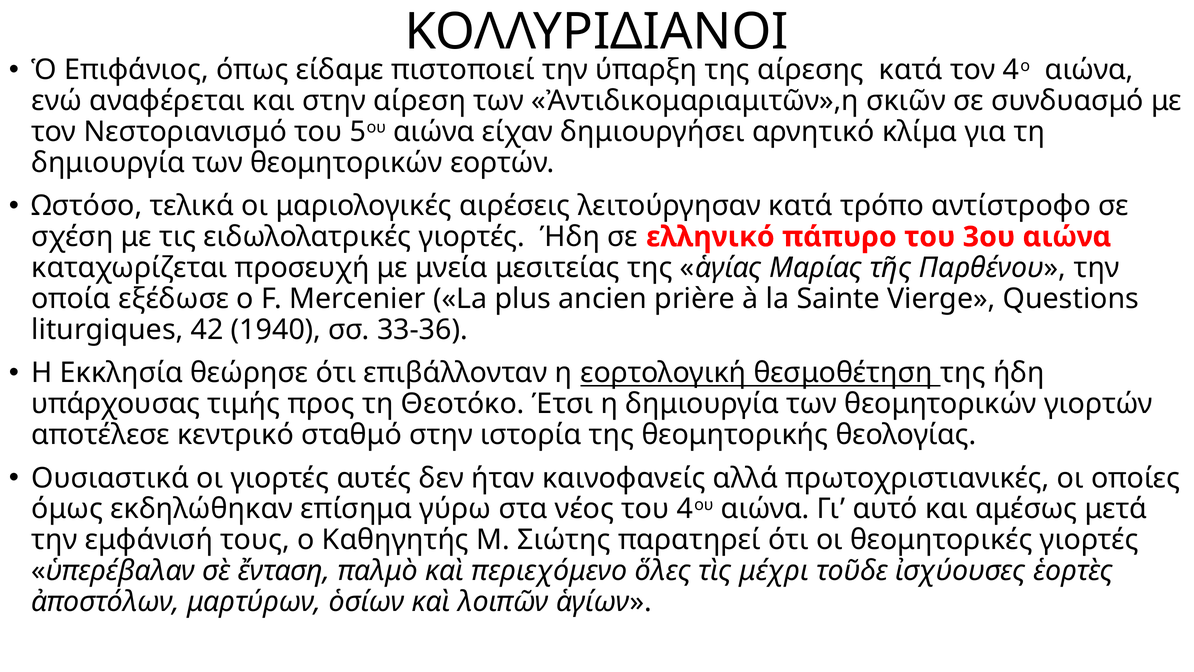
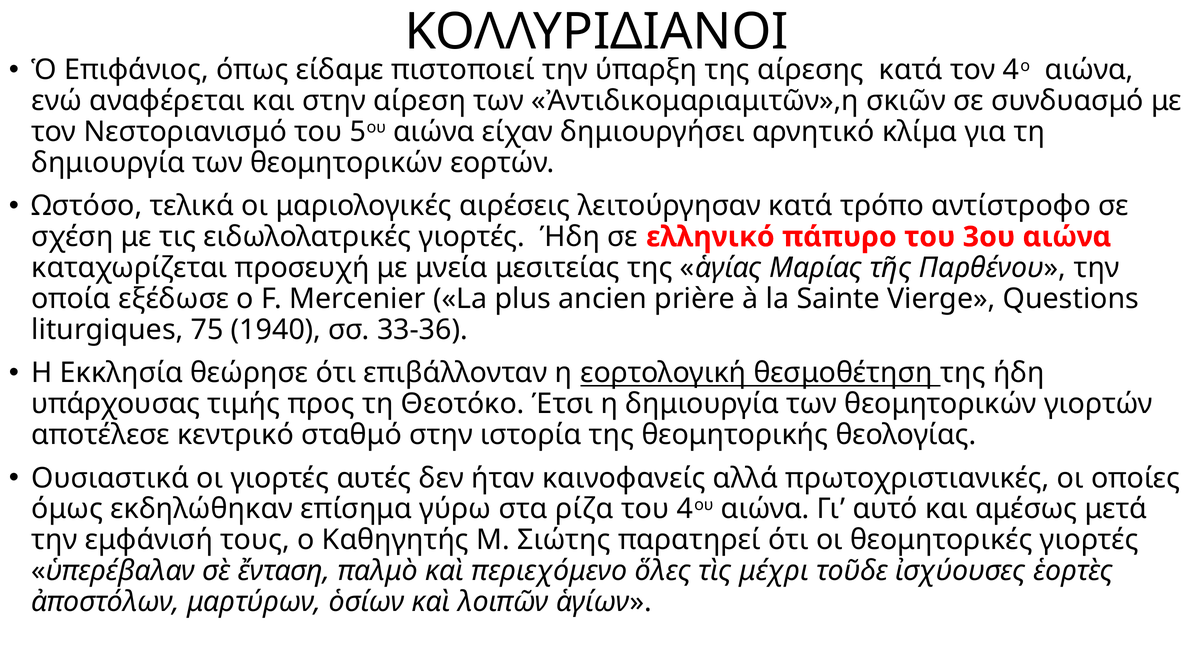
42: 42 -> 75
νέος: νέος -> ρίζα
